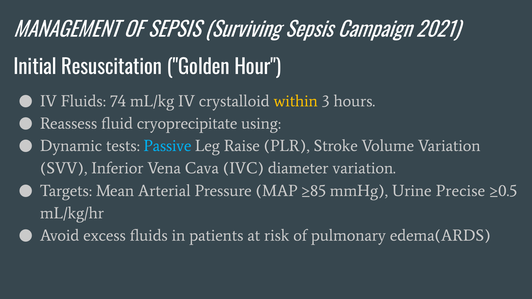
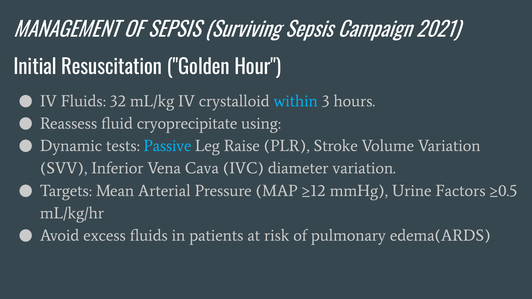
74: 74 -> 32
within colour: yellow -> light blue
≥85: ≥85 -> ≥12
Precise: Precise -> Factors
